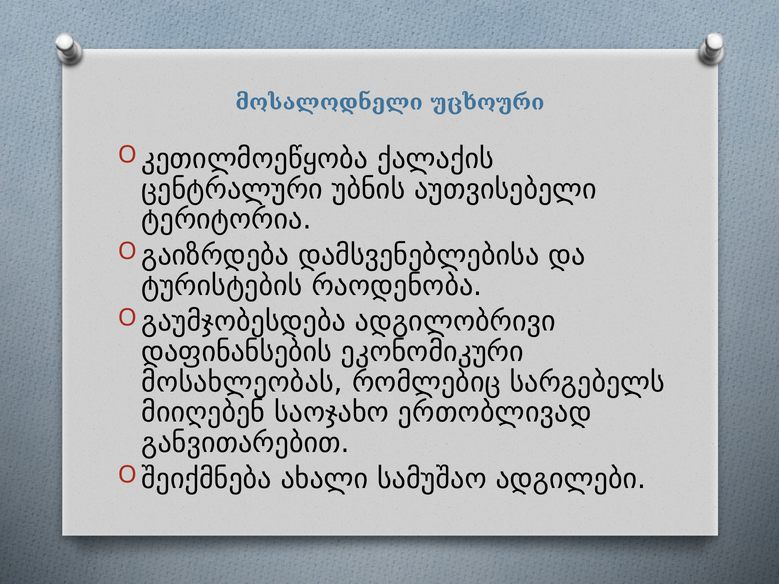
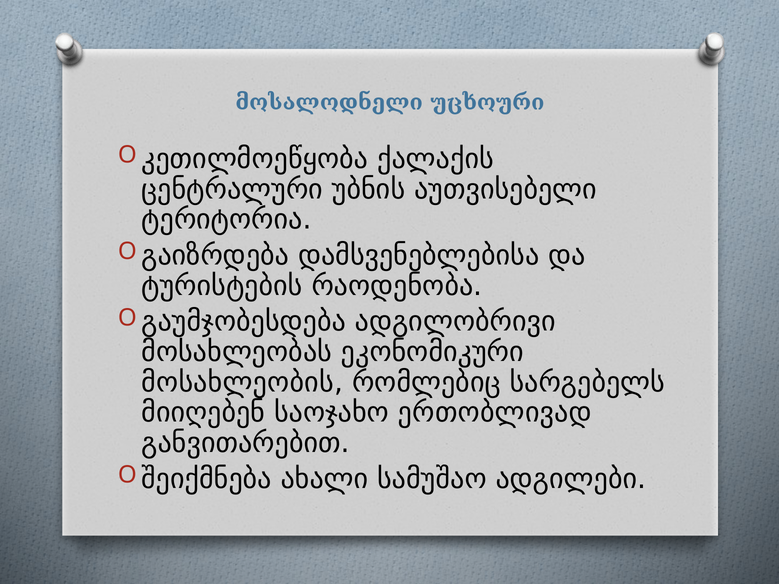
დაფინანსების: დაფინანსების -> მოსახლეობას
მოსახლეობას: მოსახლეობას -> მოსახლეობის
